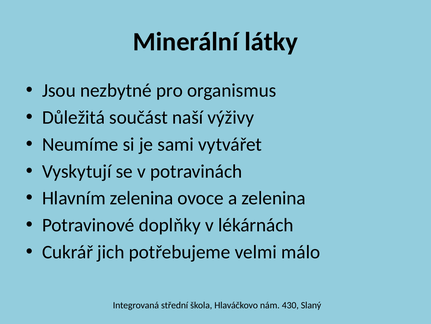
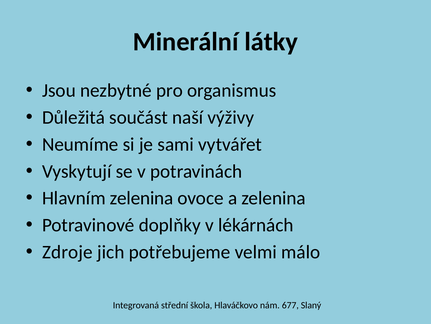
Cukrář: Cukrář -> Zdroje
430: 430 -> 677
